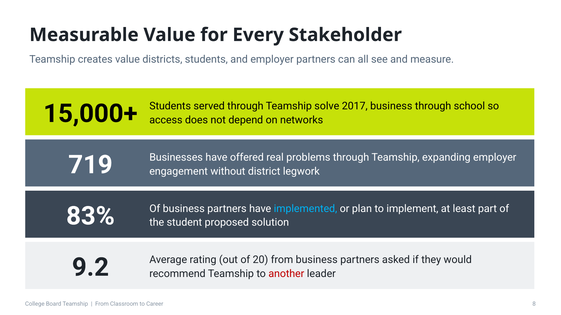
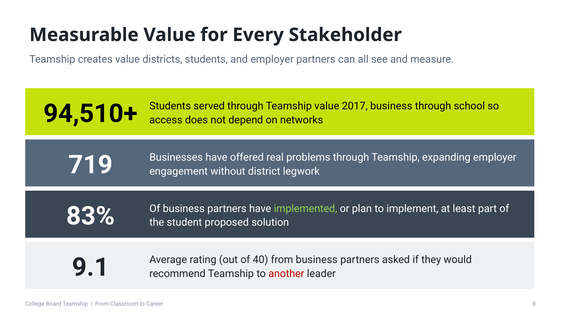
15,000+: 15,000+ -> 94,510+
Teamship solve: solve -> value
implemented colour: light blue -> light green
9.2: 9.2 -> 9.1
20: 20 -> 40
